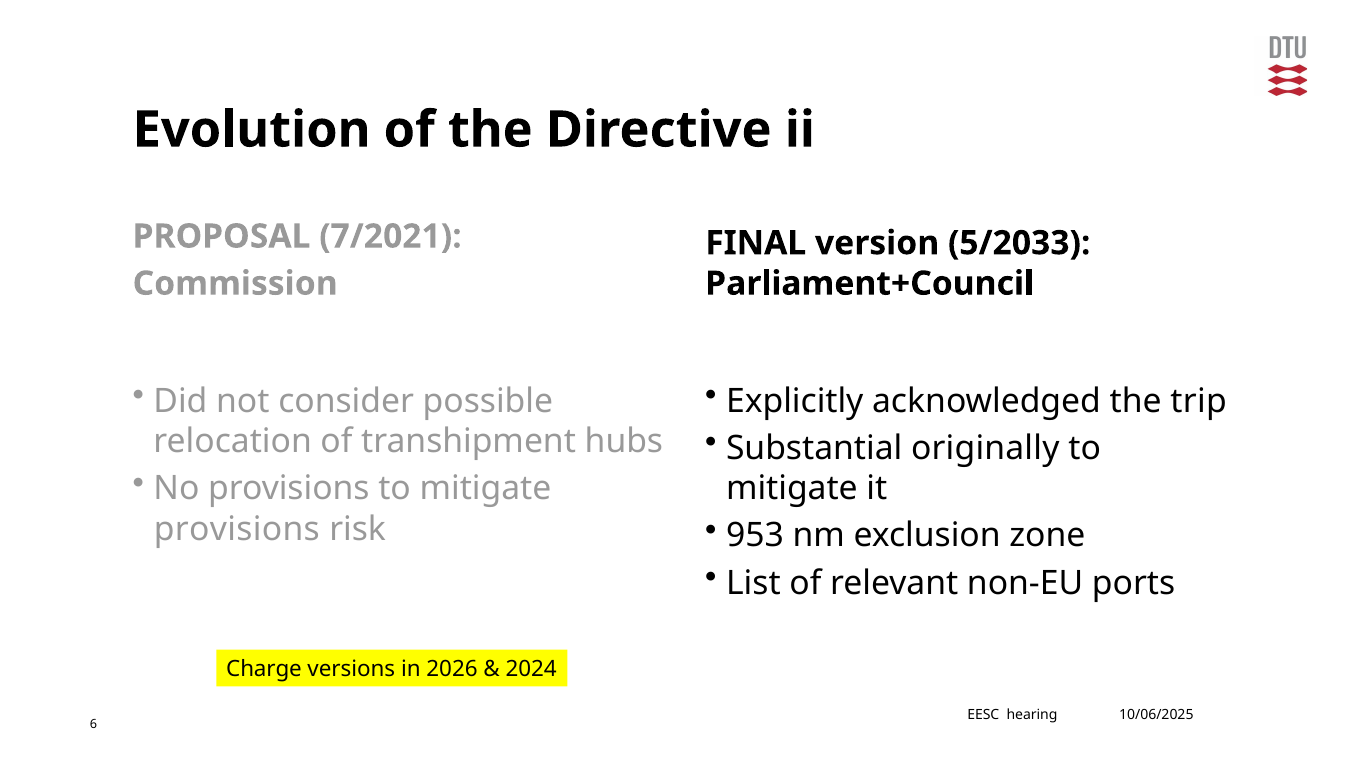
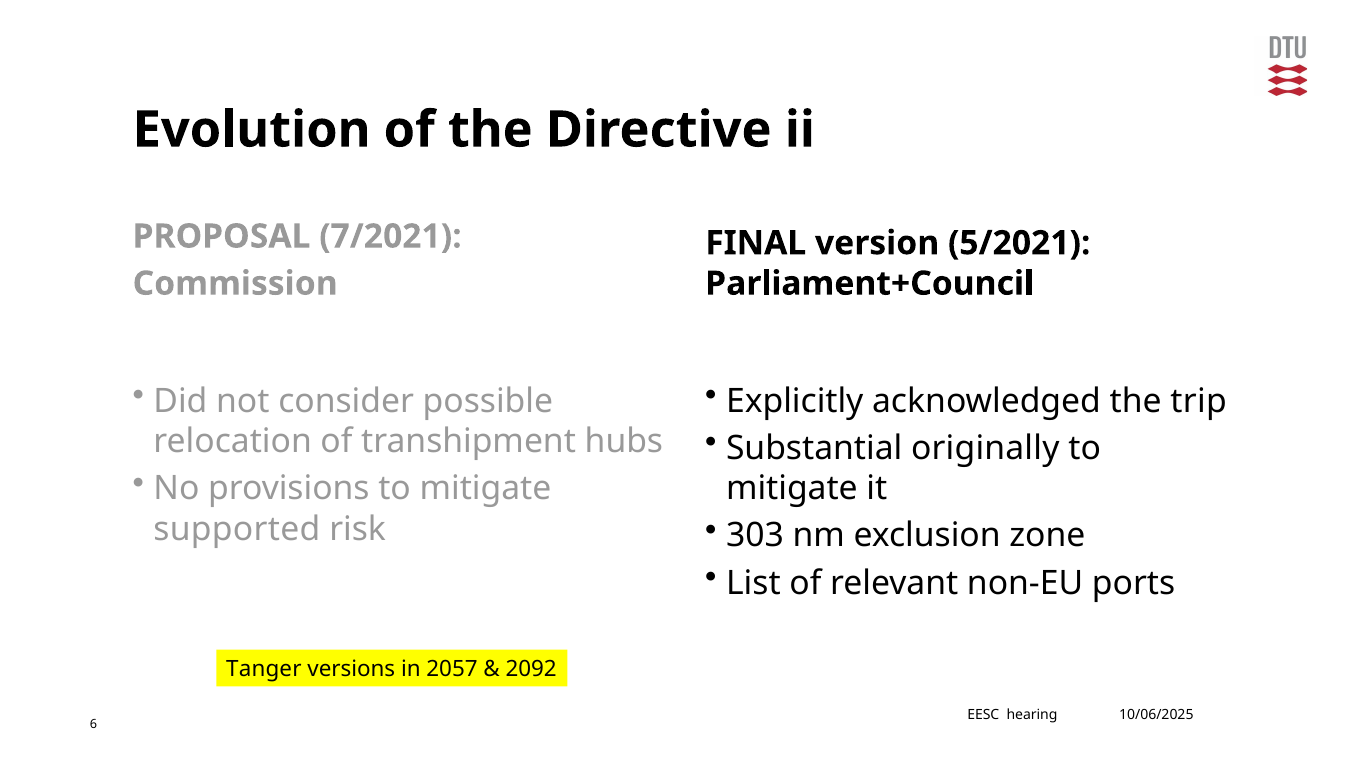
5/2033: 5/2033 -> 5/2021
953: 953 -> 303
provisions at (237, 529): provisions -> supported
Charge: Charge -> Tanger
2026: 2026 -> 2057
2024: 2024 -> 2092
